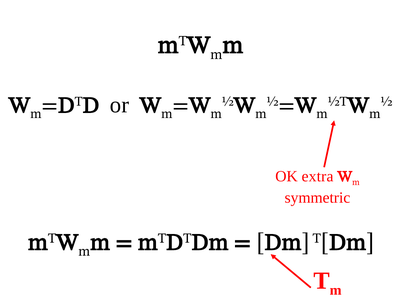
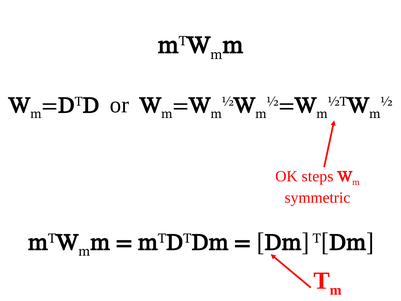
extra: extra -> steps
